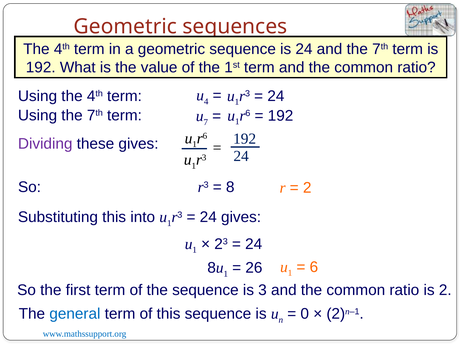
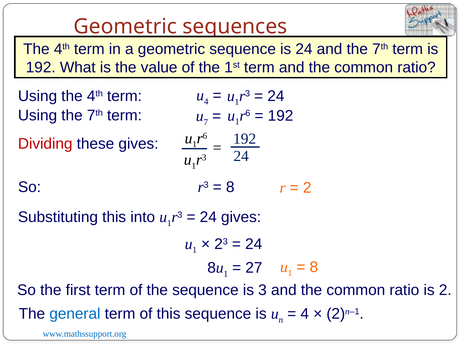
Dividing colour: purple -> red
26: 26 -> 27
6 at (314, 267): 6 -> 8
0 at (305, 314): 0 -> 4
